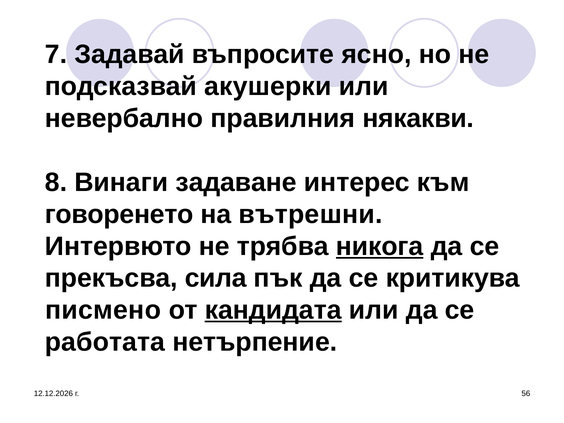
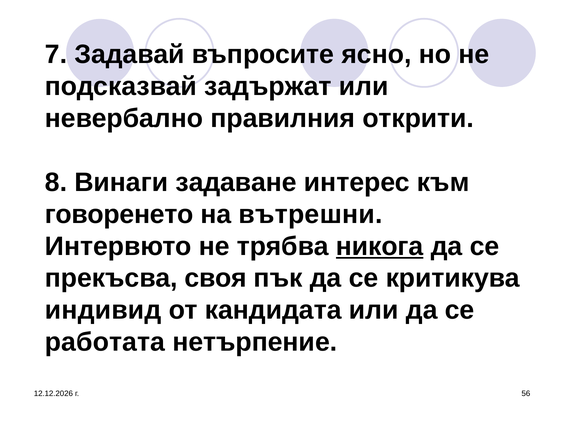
акушерки: акушерки -> задържат
някакви: някакви -> открити
сила: сила -> своя
писмено: писмено -> индивид
кандидата underline: present -> none
